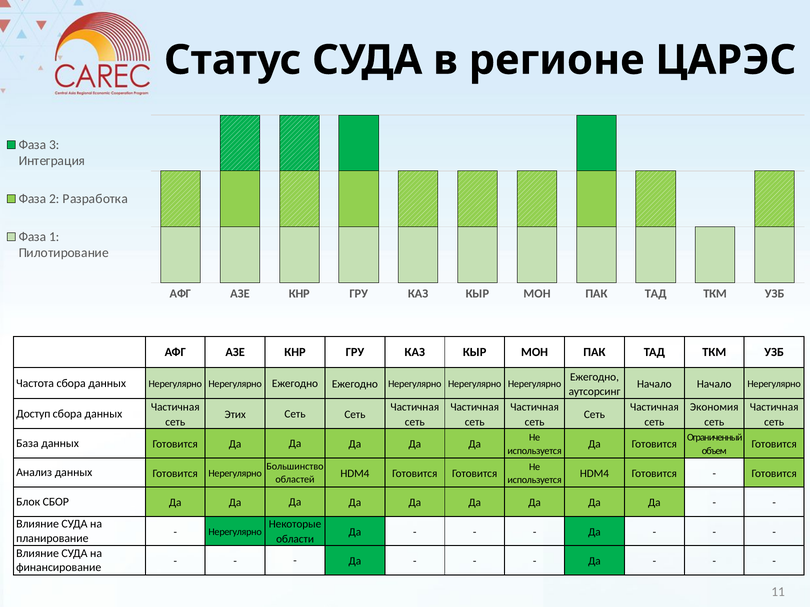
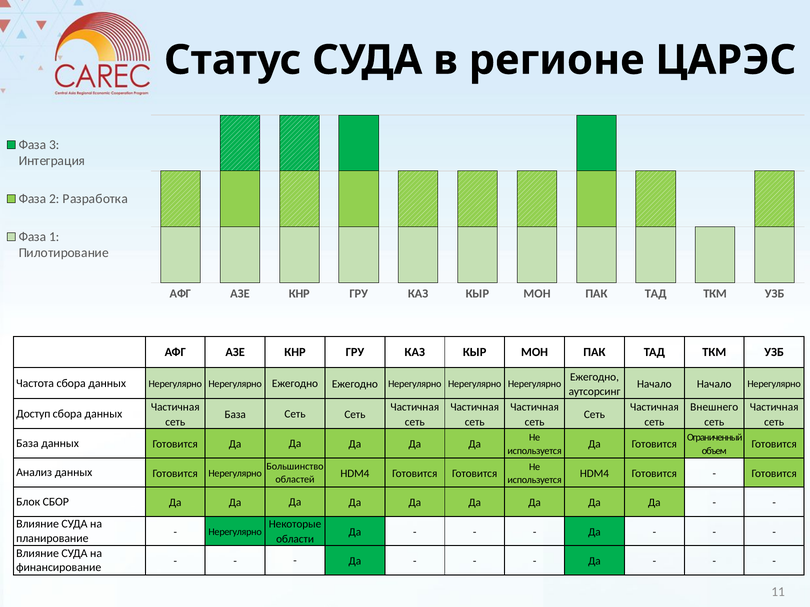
Экономия: Экономия -> Внешнего
Этих at (235, 415): Этих -> База
